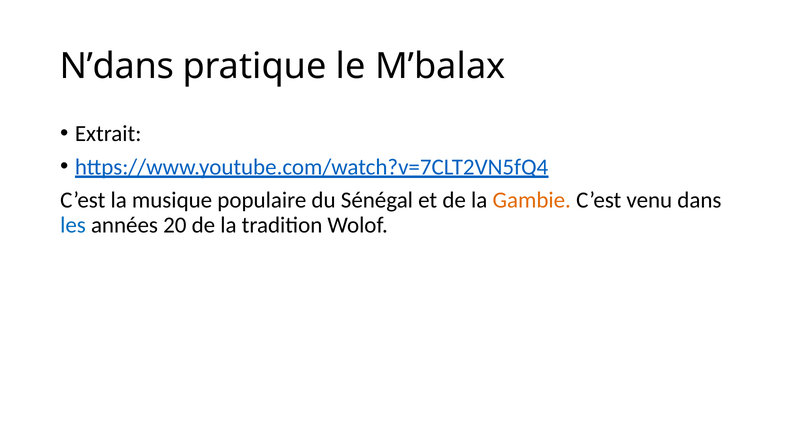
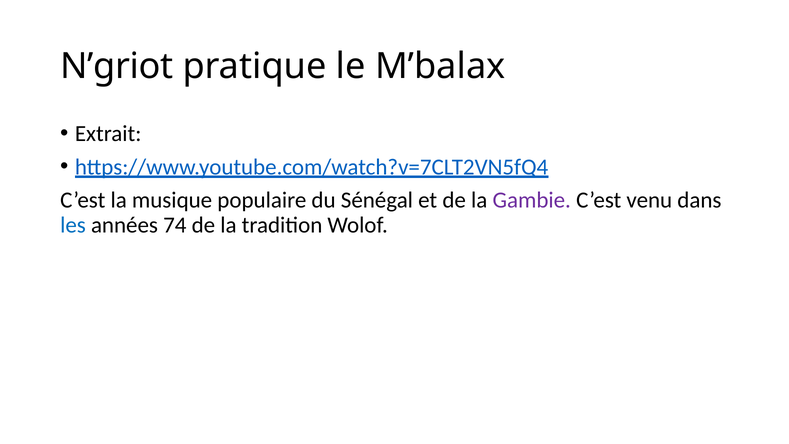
N’dans: N’dans -> N’griot
Gambie colour: orange -> purple
20: 20 -> 74
